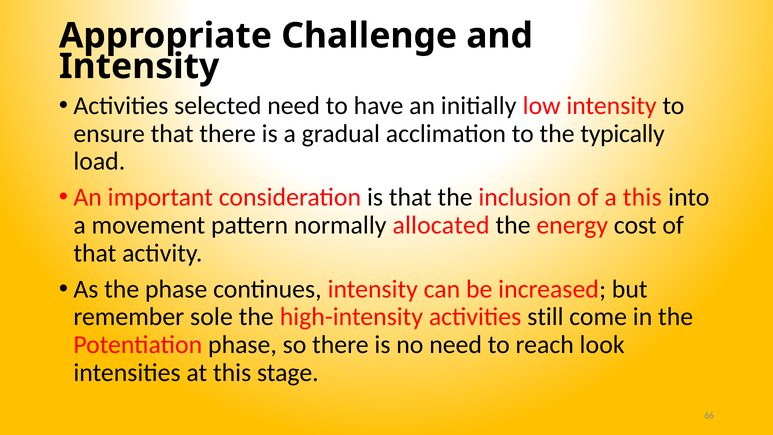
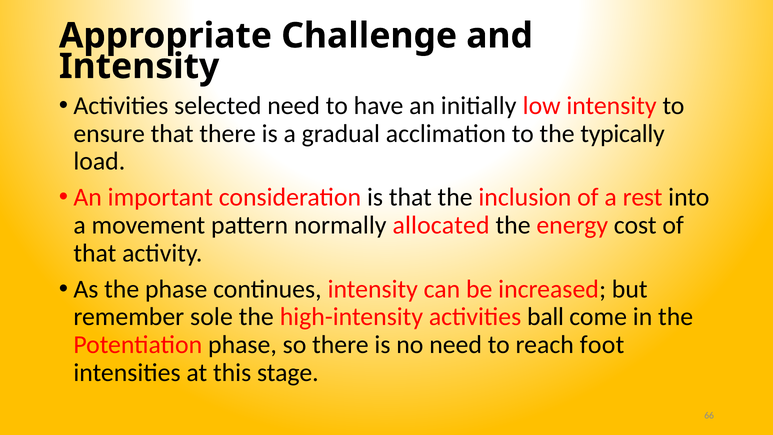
a this: this -> rest
still: still -> ball
look: look -> foot
